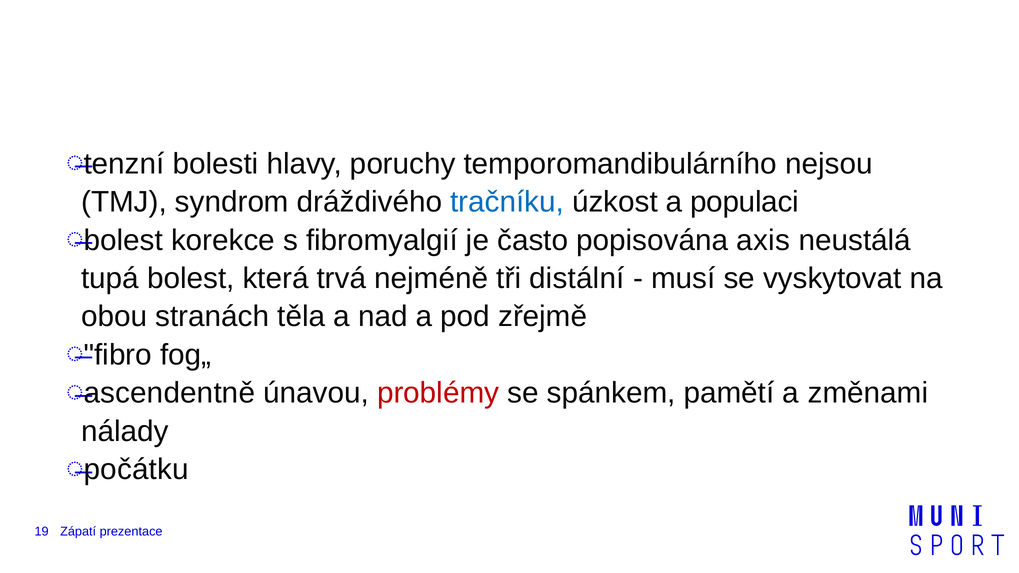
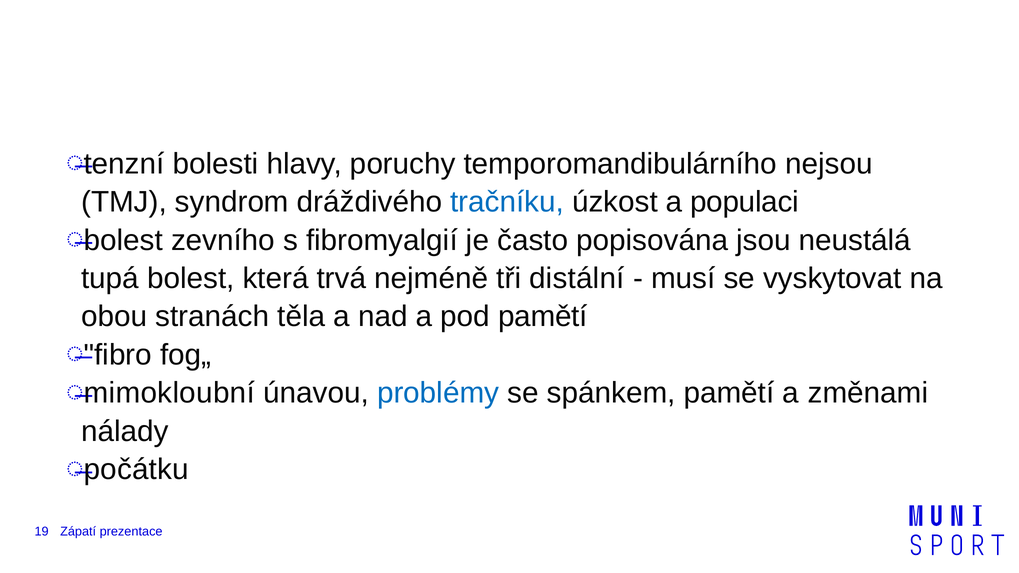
korekce: korekce -> zevního
axis: axis -> jsou
pod zřejmě: zřejmě -> pamětí
ascendentně: ascendentně -> mimokloubní
problémy colour: red -> blue
